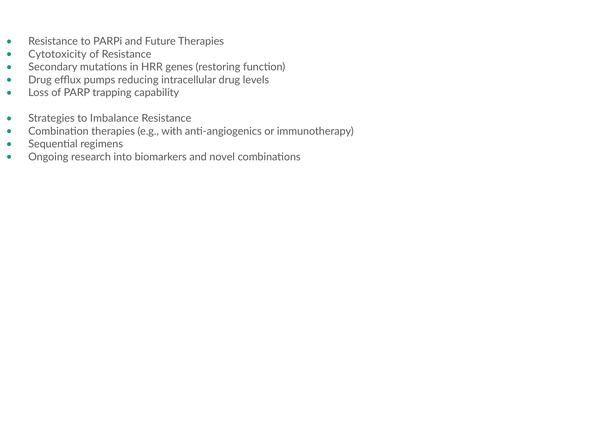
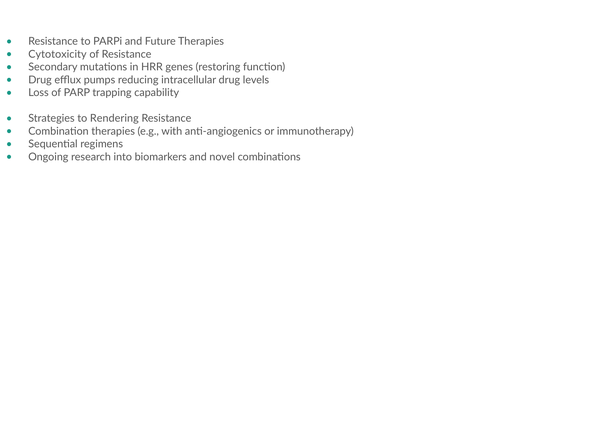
Imbalance: Imbalance -> Rendering
